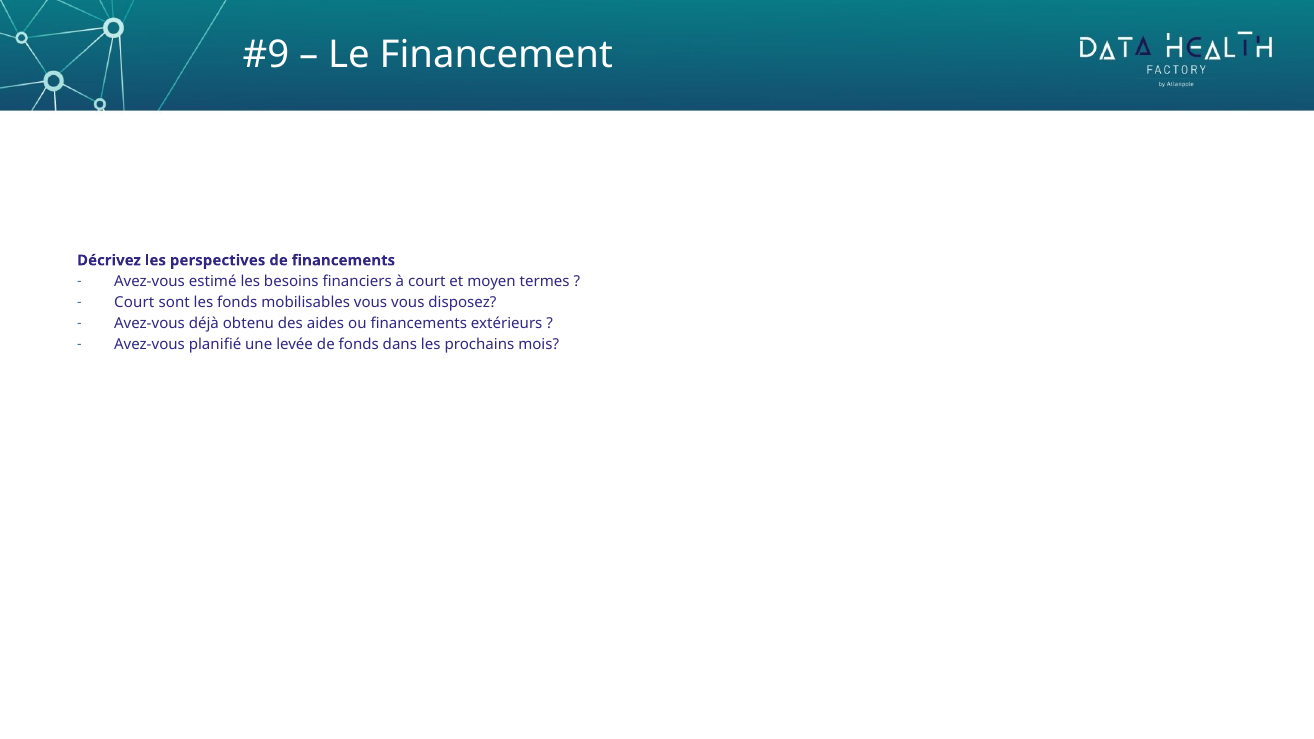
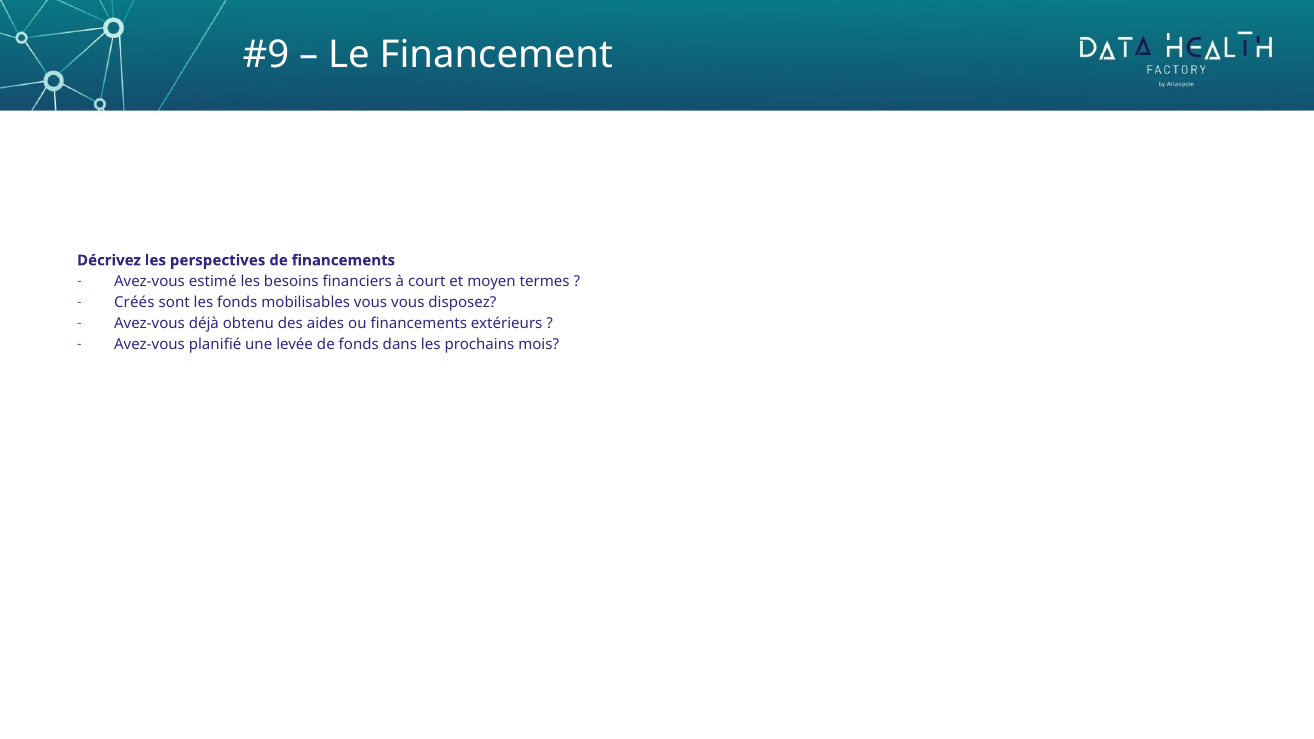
Court at (134, 303): Court -> Créés
